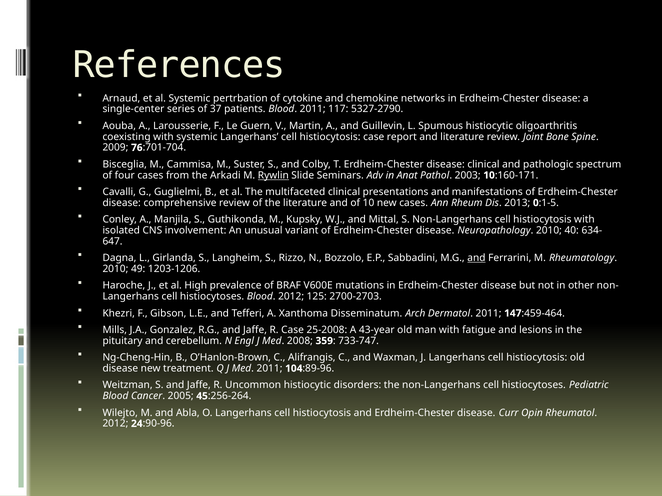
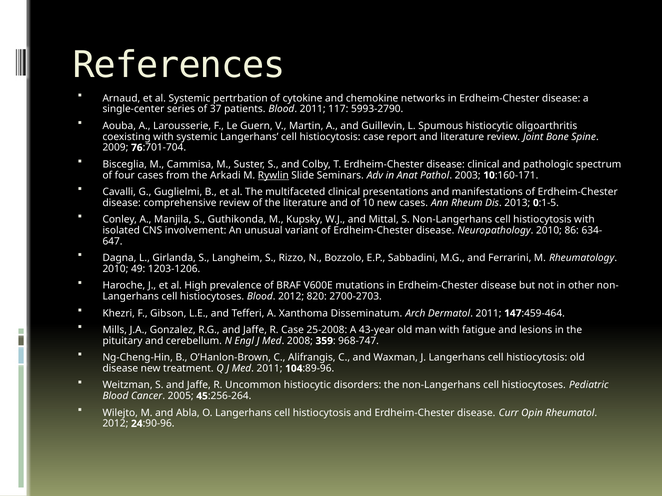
5327-2790: 5327-2790 -> 5993-2790
40: 40 -> 86
and at (476, 258) underline: present -> none
125: 125 -> 820
733-747: 733-747 -> 968-747
